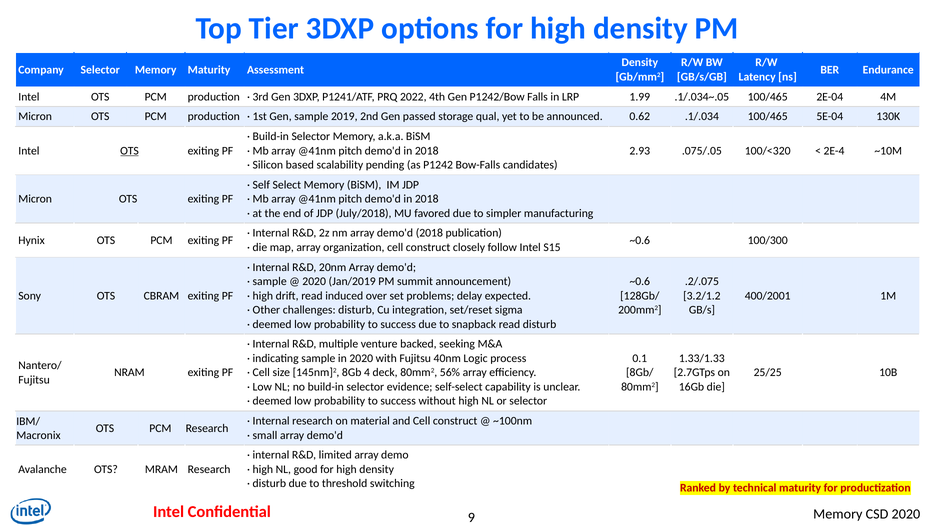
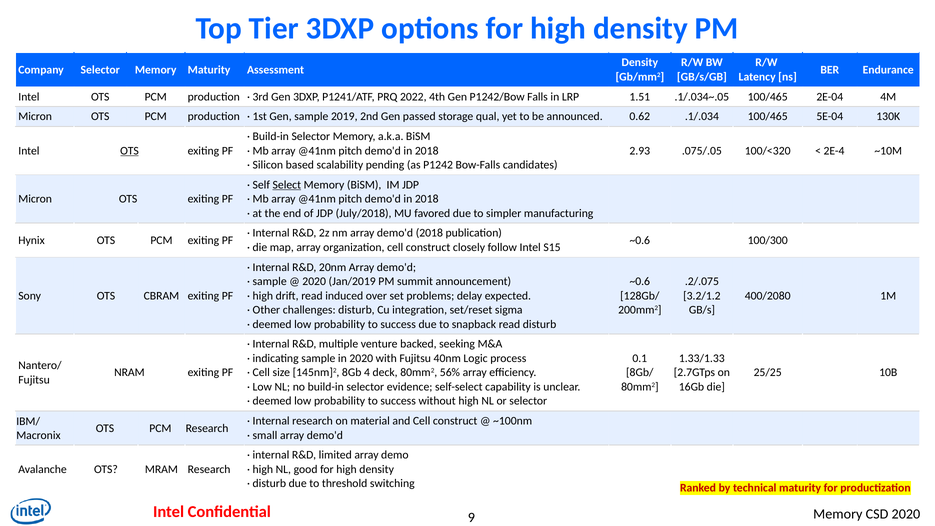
1.99: 1.99 -> 1.51
Select underline: none -> present
400/2001: 400/2001 -> 400/2080
